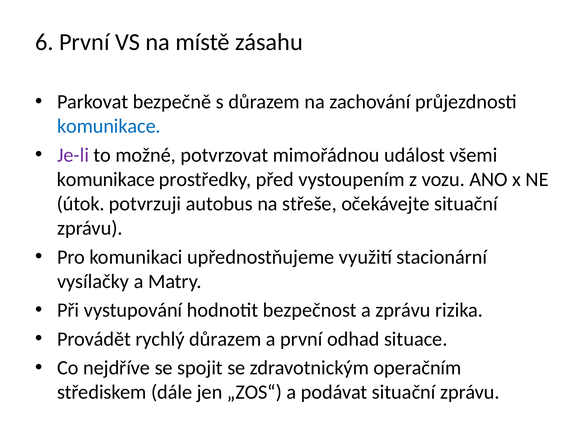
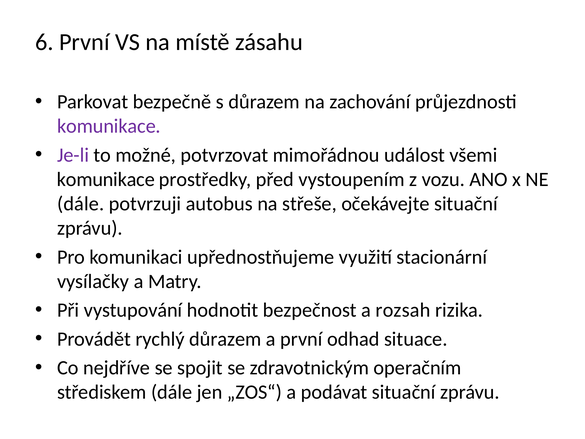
komunikace at (109, 126) colour: blue -> purple
útok at (81, 204): útok -> dále
a zprávu: zprávu -> rozsah
